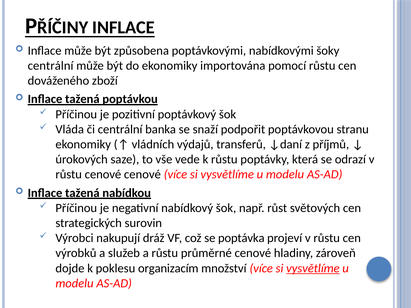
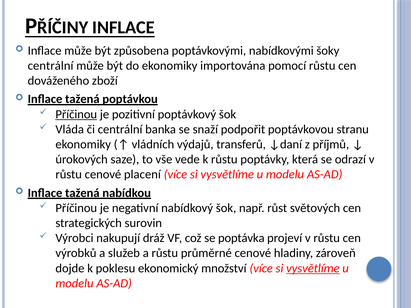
Příčinou at (76, 114) underline: none -> present
cenové cenové: cenové -> placení
organizacím: organizacím -> ekonomický
